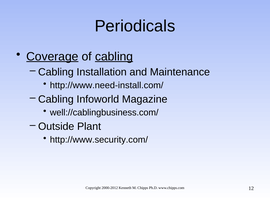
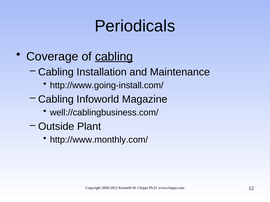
Coverage underline: present -> none
http://www.need-install.com/: http://www.need-install.com/ -> http://www.going-install.com/
http://www.security.com/: http://www.security.com/ -> http://www.monthly.com/
